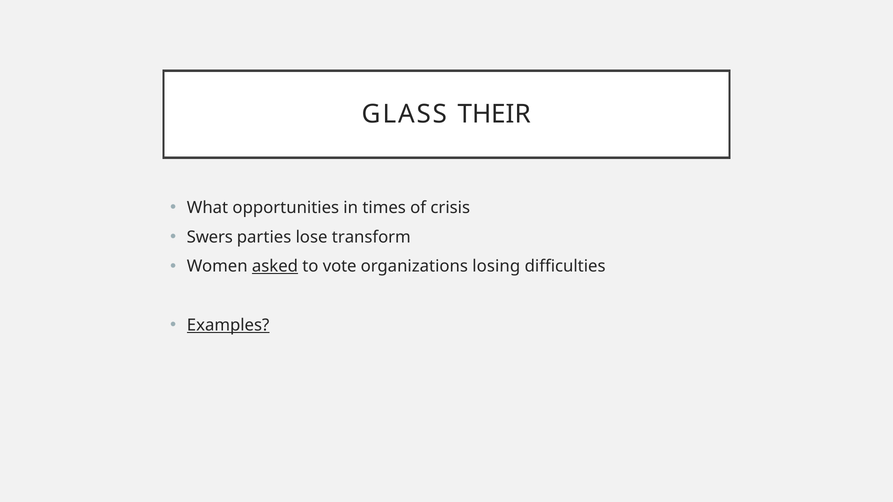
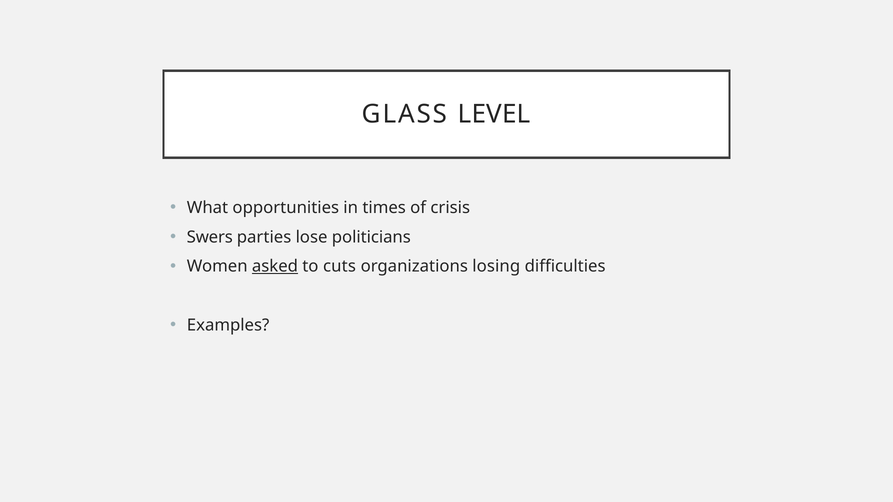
THEIR: THEIR -> LEVEL
transform: transform -> politicians
vote: vote -> cuts
Examples underline: present -> none
